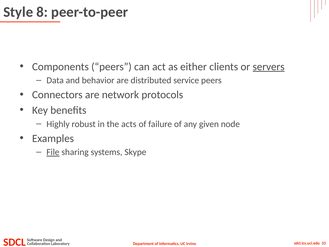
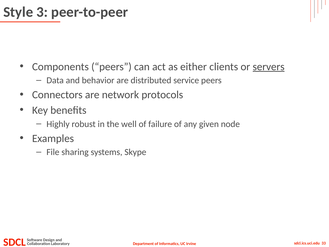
8: 8 -> 3
acts: acts -> well
File underline: present -> none
